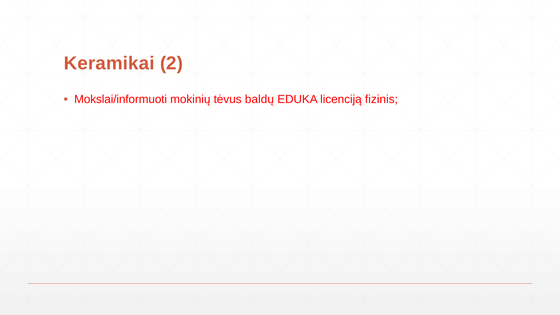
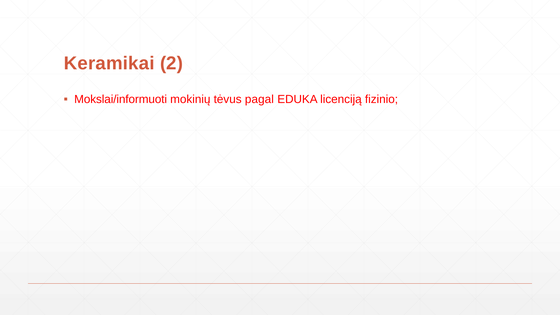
baldų: baldų -> pagal
fizinis: fizinis -> fizinio
